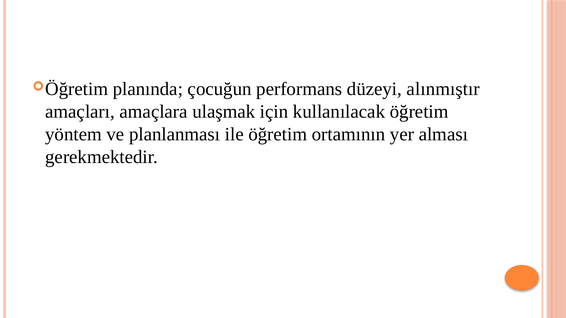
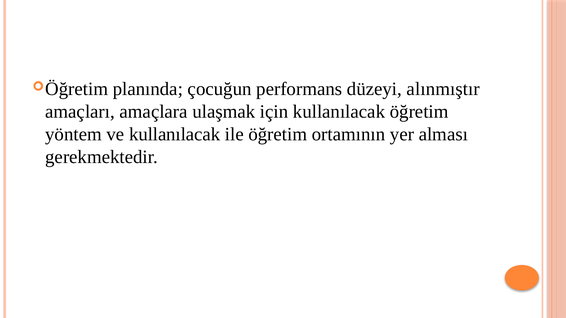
ve planlanması: planlanması -> kullanılacak
